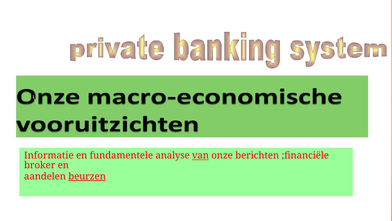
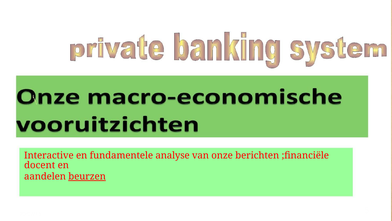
Informatie: Informatie -> Interactive
van underline: present -> none
broker: broker -> docent
